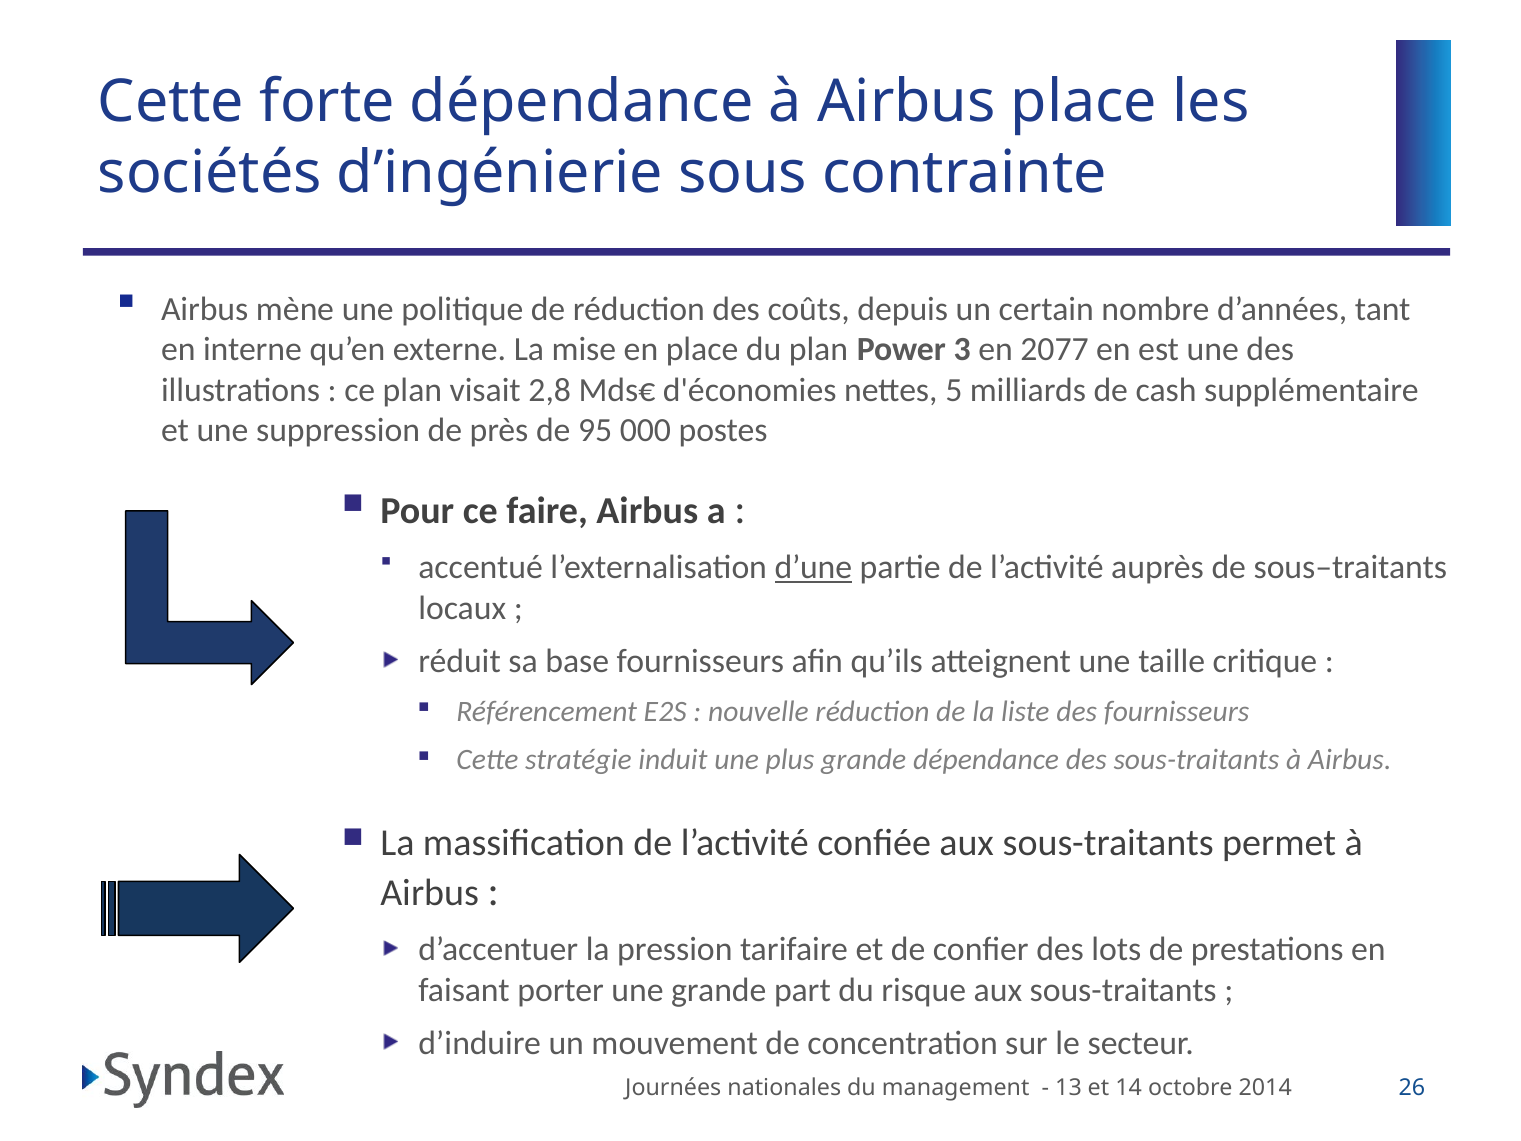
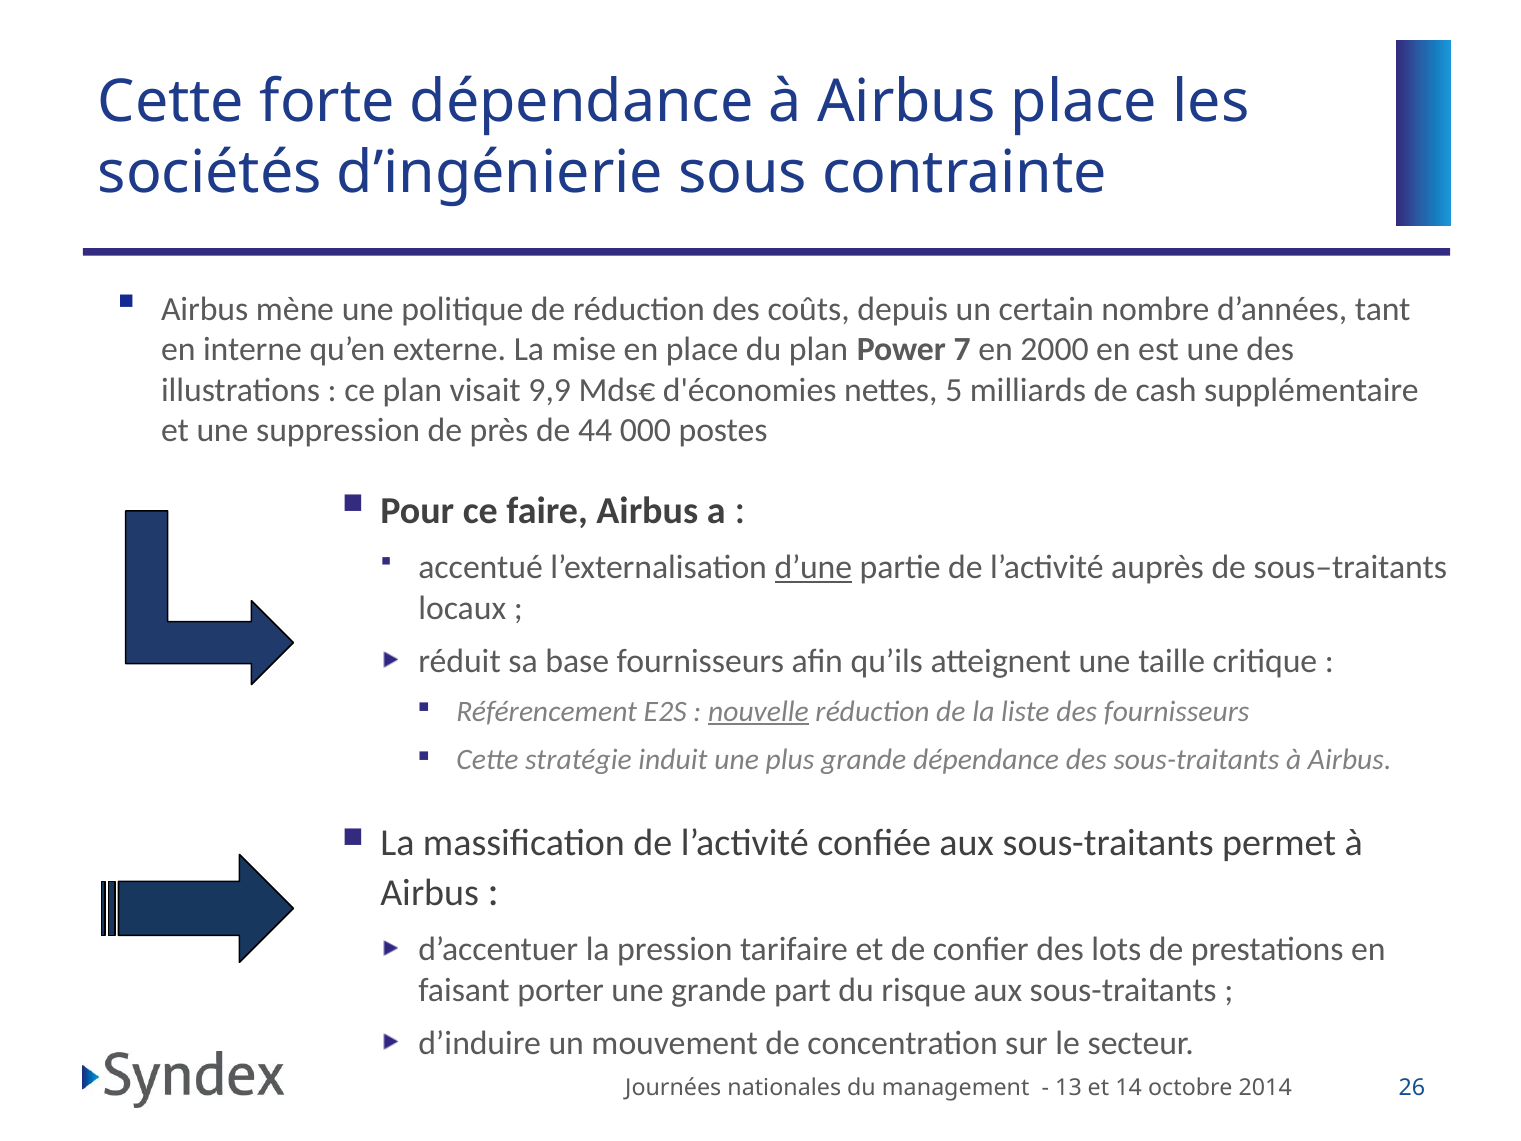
3: 3 -> 7
2077: 2077 -> 2000
2,8: 2,8 -> 9,9
95: 95 -> 44
nouvelle underline: none -> present
